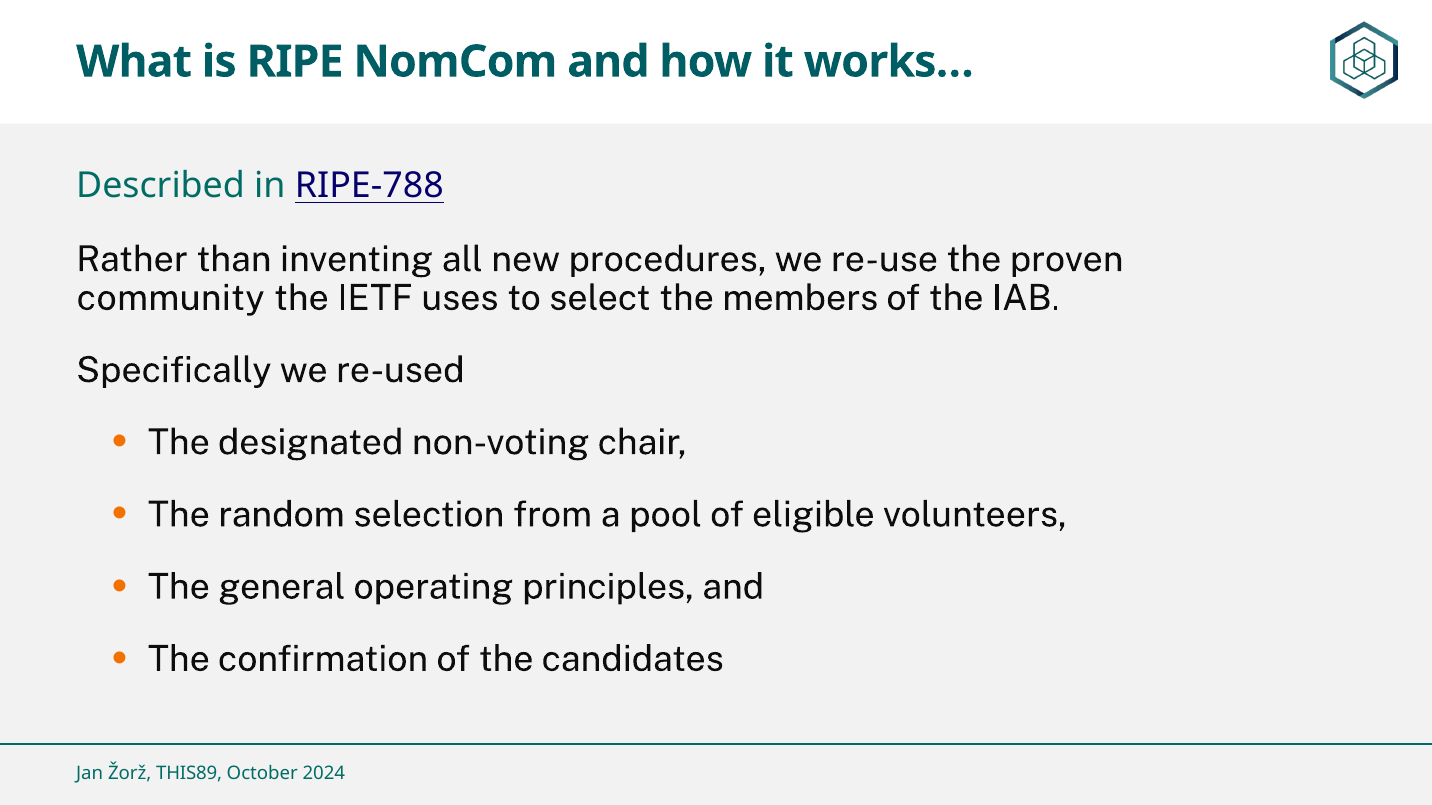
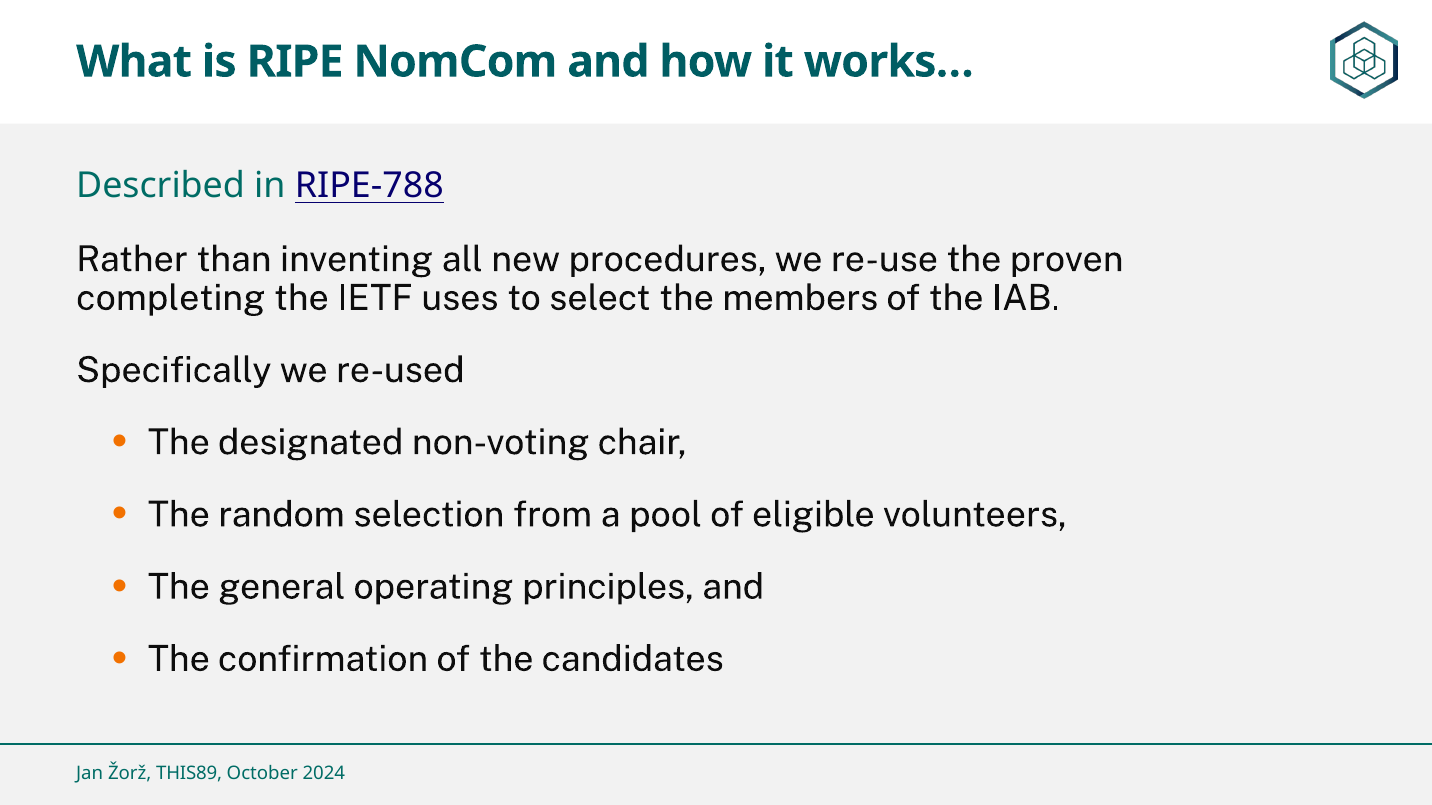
community: community -> completing
